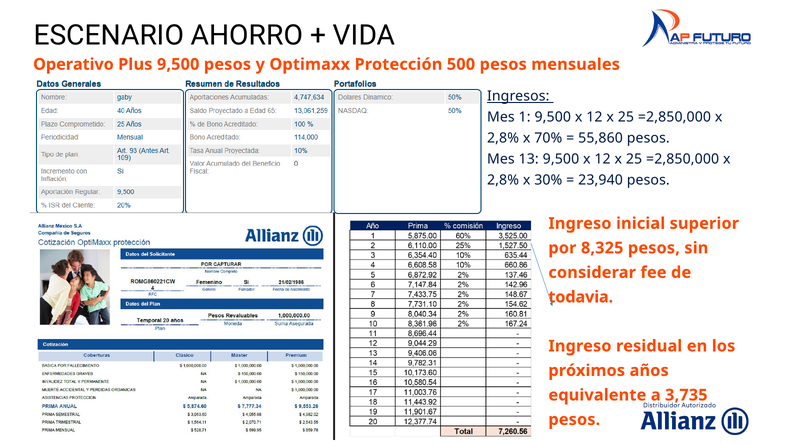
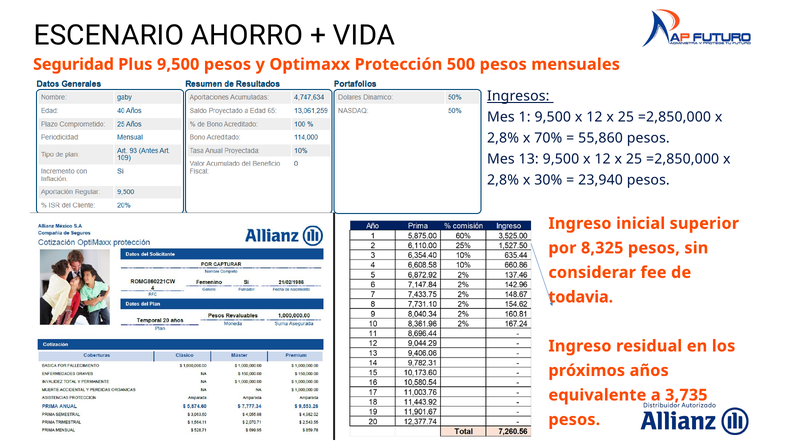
Operativo: Operativo -> Seguridad
